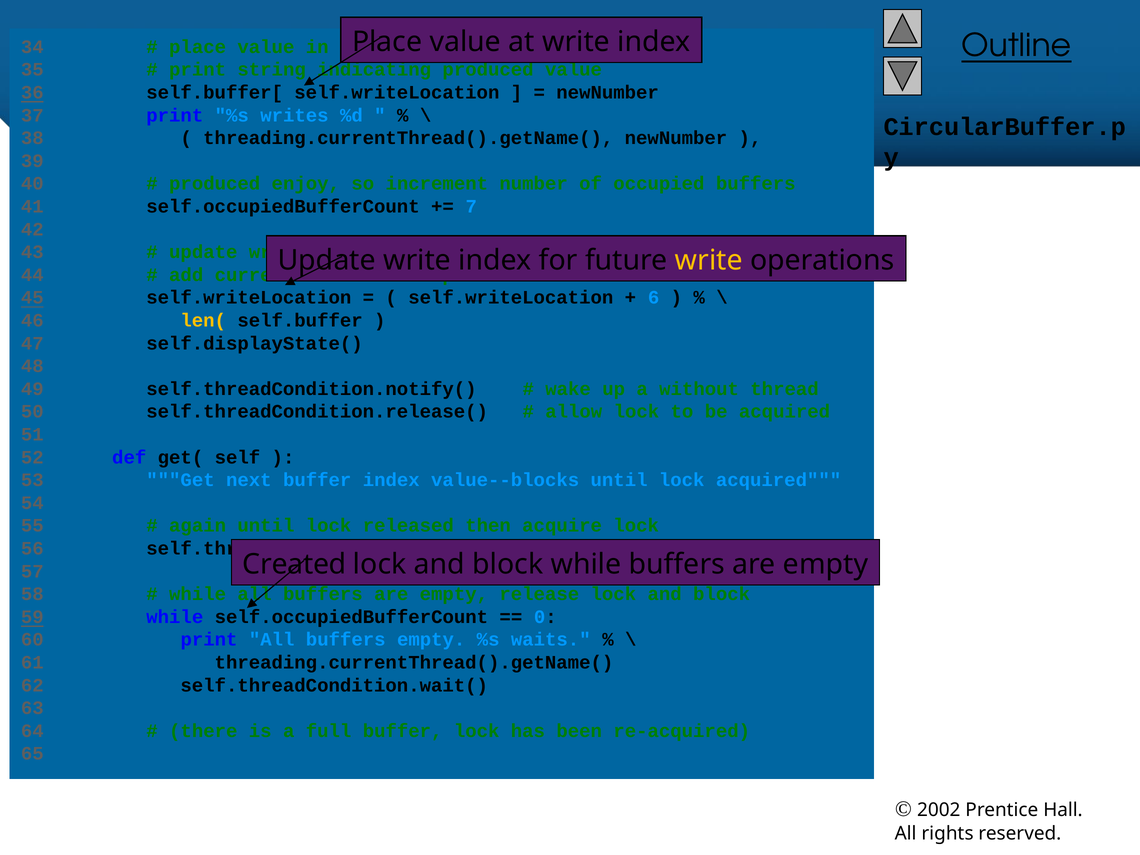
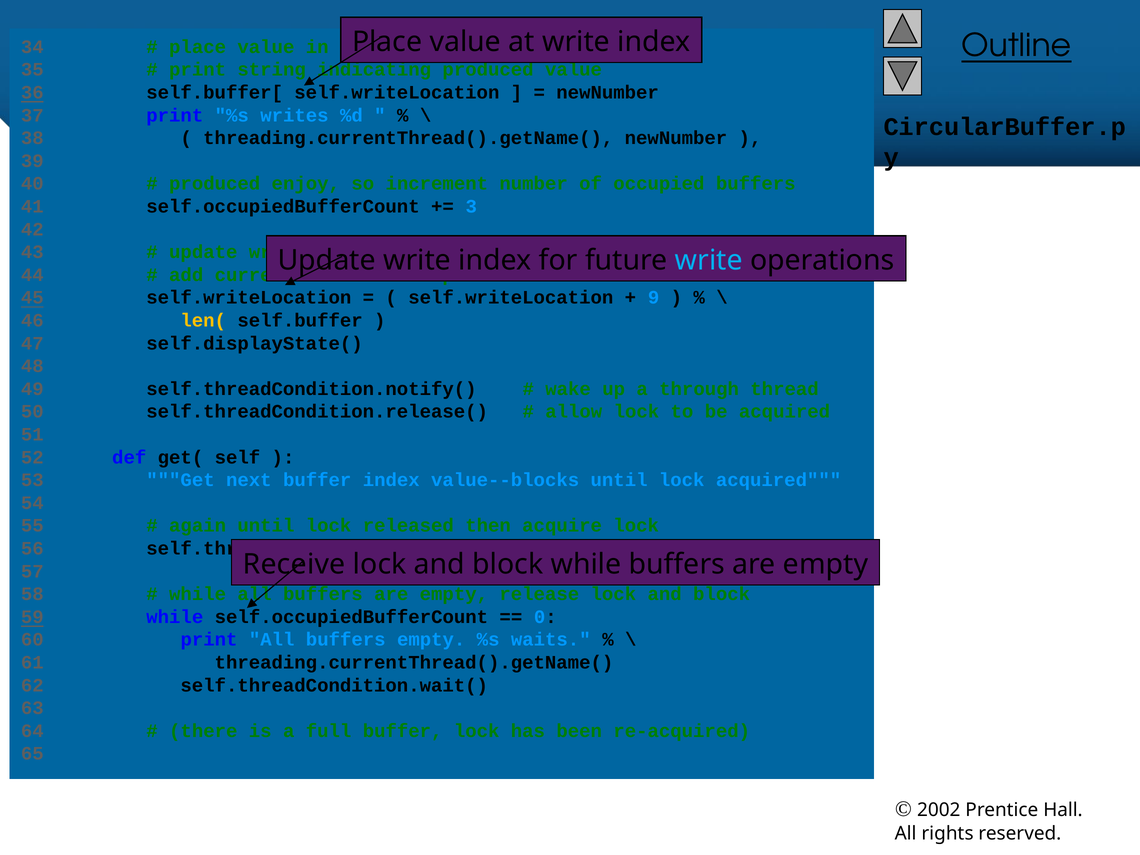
7: 7 -> 3
write at (709, 260) colour: yellow -> light blue
6: 6 -> 9
without: without -> through
Created: Created -> Receive
